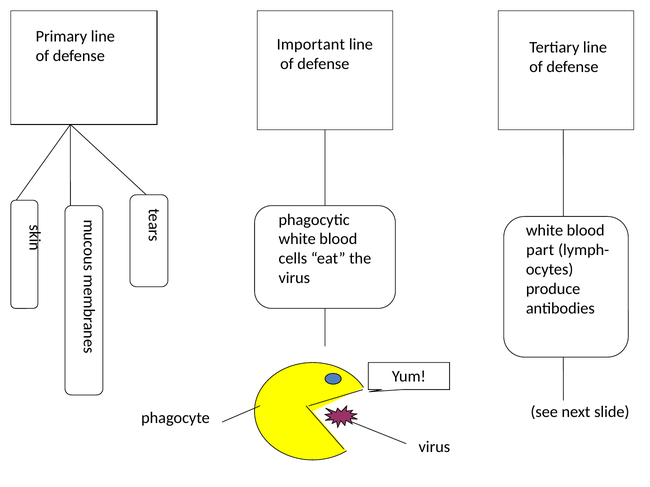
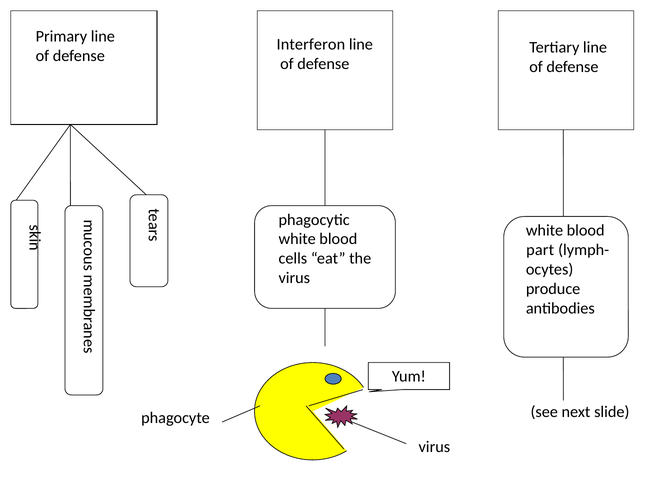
Important: Important -> Interferon
